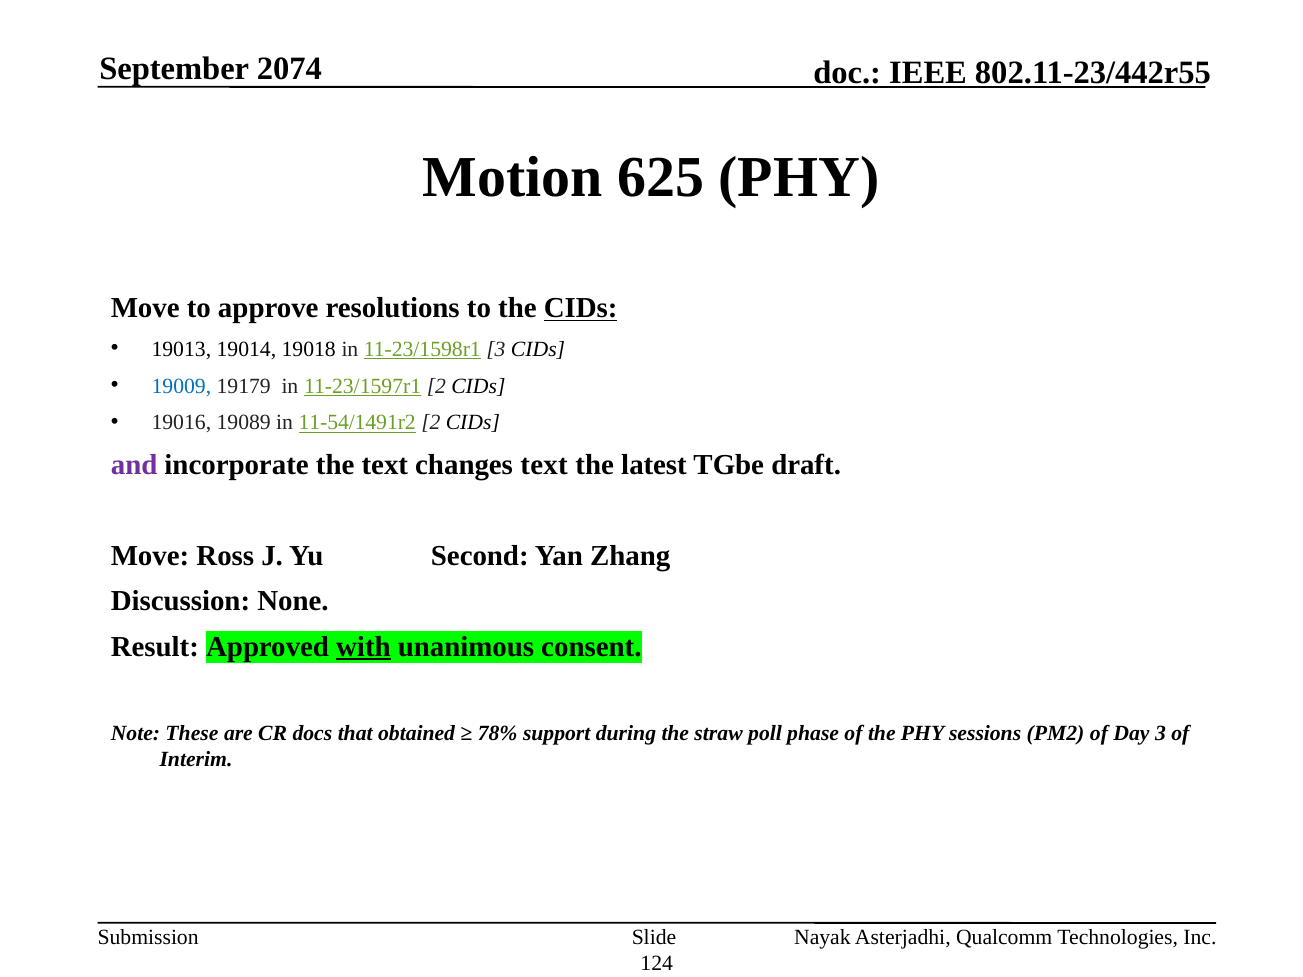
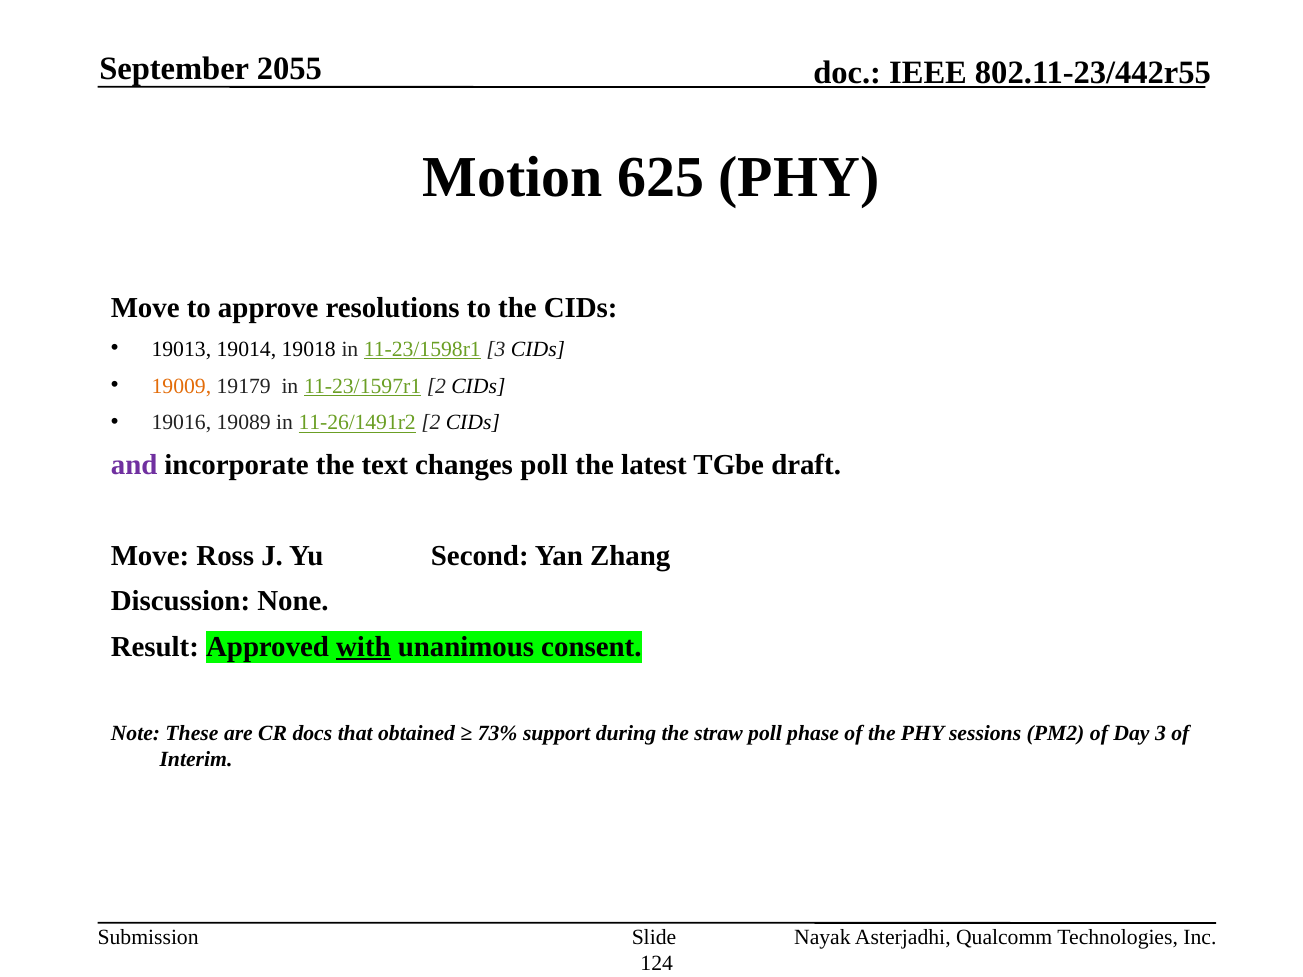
2074: 2074 -> 2055
CIDs at (581, 308) underline: present -> none
19009 colour: blue -> orange
11-54/1491r2: 11-54/1491r2 -> 11-26/1491r2
changes text: text -> poll
78%: 78% -> 73%
